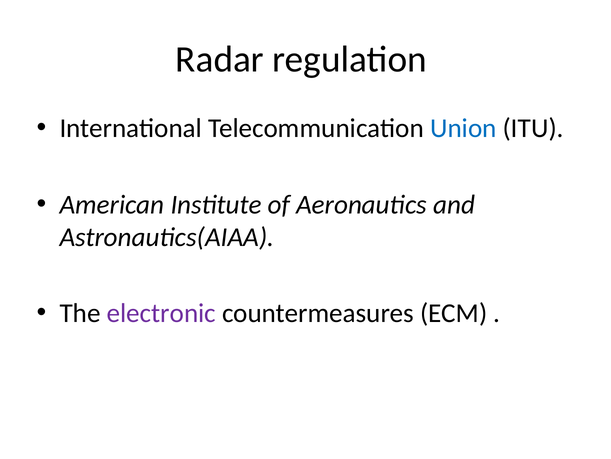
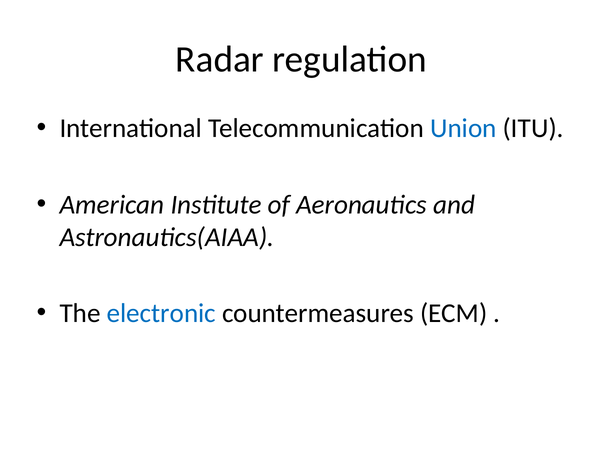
electronic colour: purple -> blue
